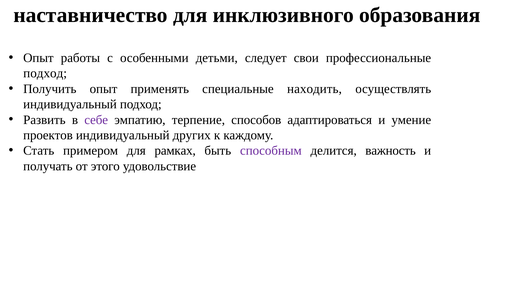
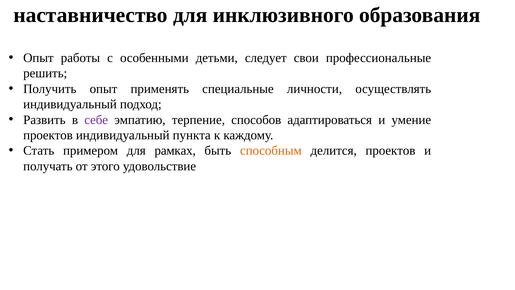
подход at (45, 73): подход -> решить
находить: находить -> личности
других: других -> пункта
способным colour: purple -> orange
делится важность: важность -> проектов
